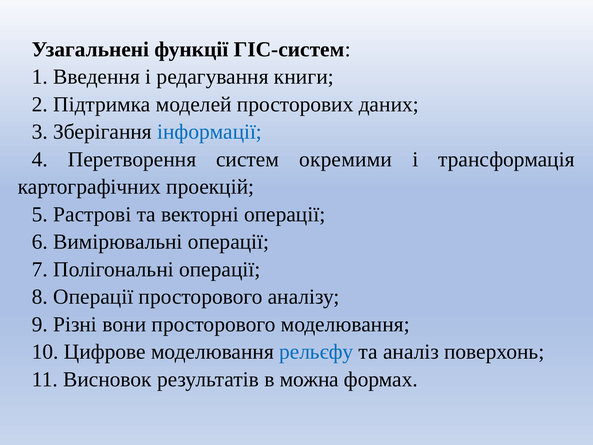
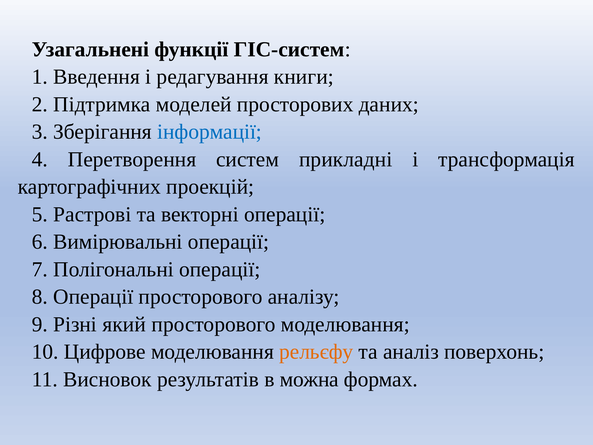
окремими: окремими -> прикладні
вони: вони -> який
рельєфу colour: blue -> orange
